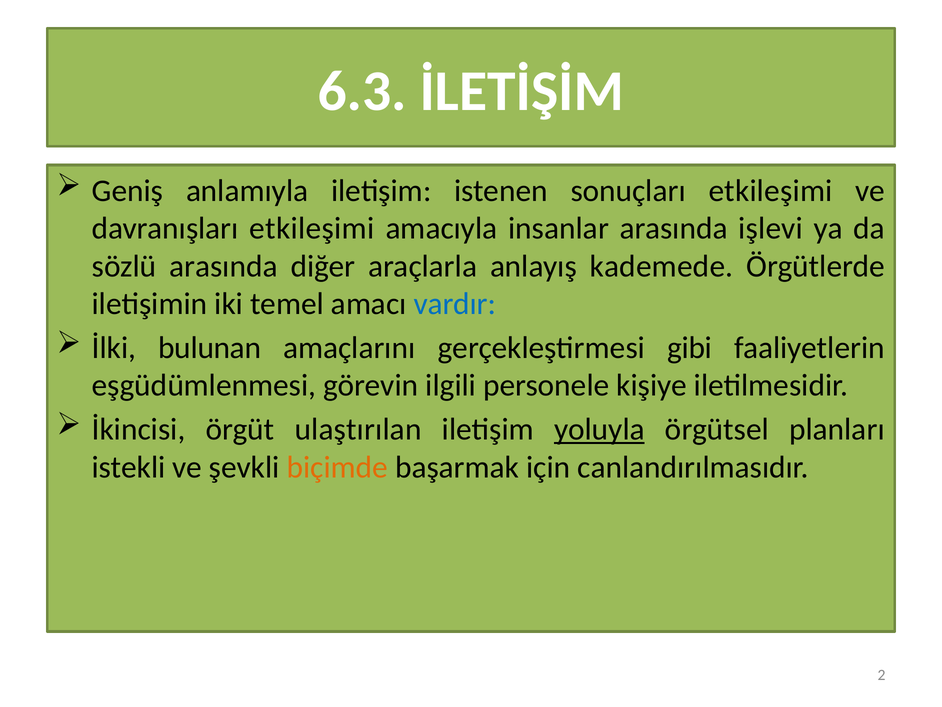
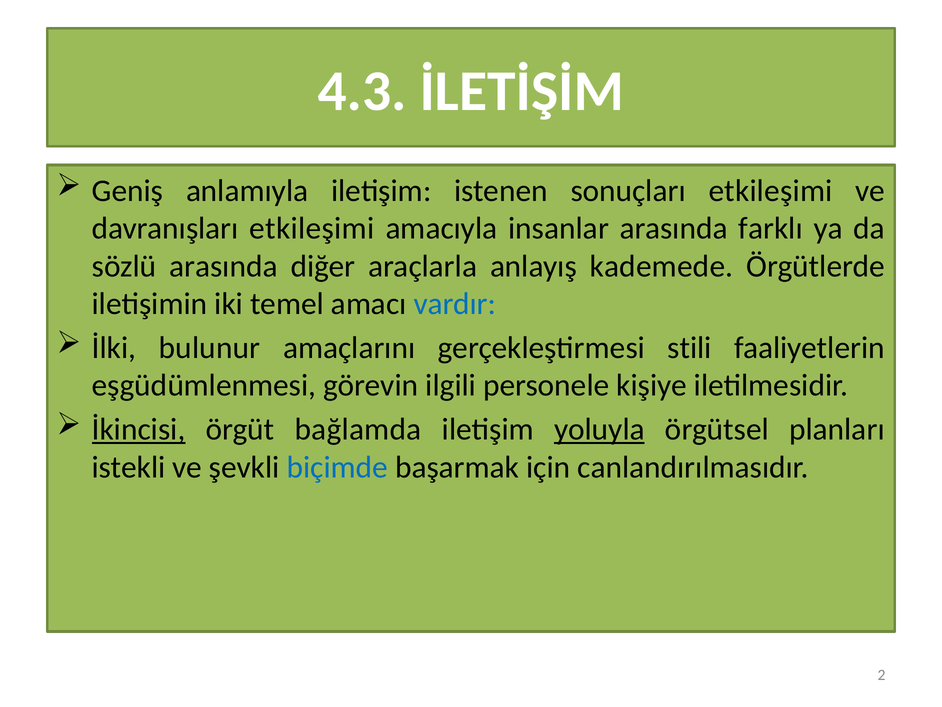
6.3: 6.3 -> 4.3
işlevi: işlevi -> farklı
bulunan: bulunan -> bulunur
gibi: gibi -> stili
İkincisi underline: none -> present
ulaştırılan: ulaştırılan -> bağlamda
biçimde colour: orange -> blue
